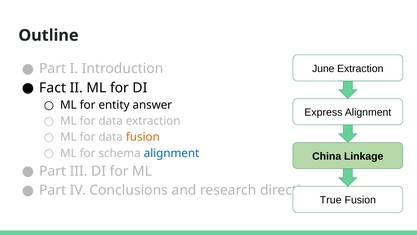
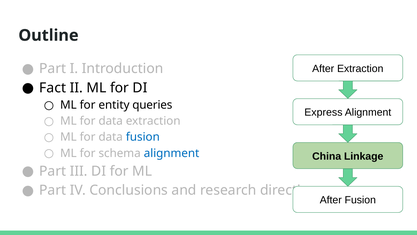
June at (323, 68): June -> After
answer: answer -> queries
fusion at (143, 137) colour: orange -> blue
True at (331, 200): True -> After
